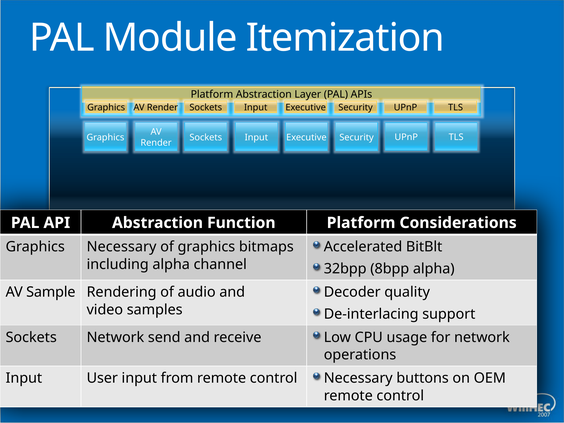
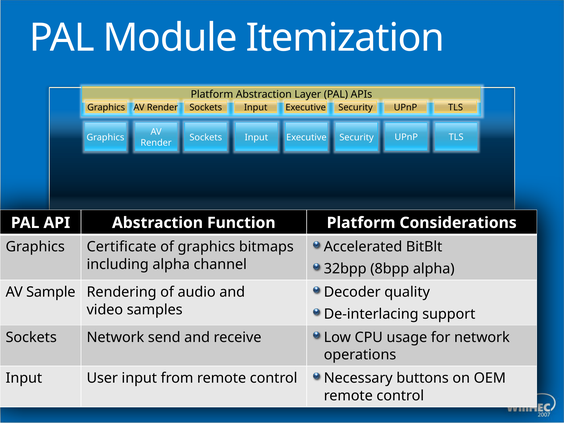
Graphics Necessary: Necessary -> Certificate
